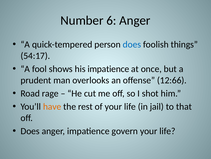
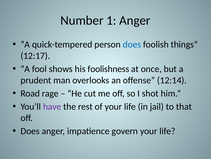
6: 6 -> 1
54:17: 54:17 -> 12:17
his impatience: impatience -> foolishness
12:66: 12:66 -> 12:14
have colour: orange -> purple
